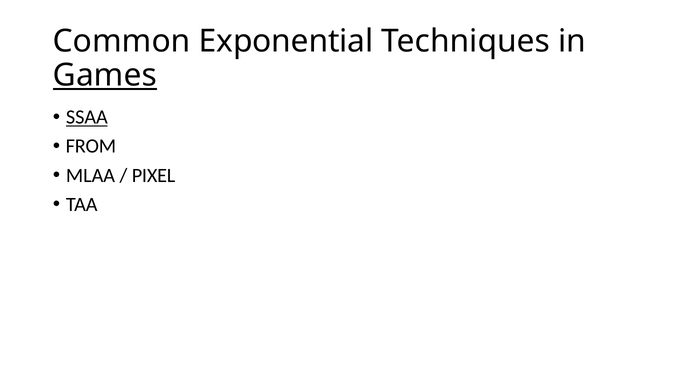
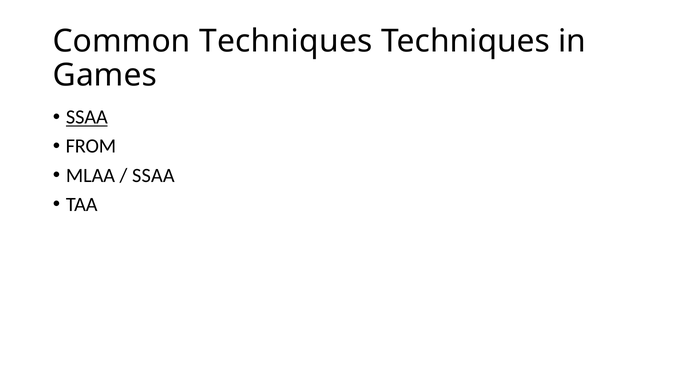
Common Exponential: Exponential -> Techniques
Games underline: present -> none
PIXEL at (154, 176): PIXEL -> SSAA
